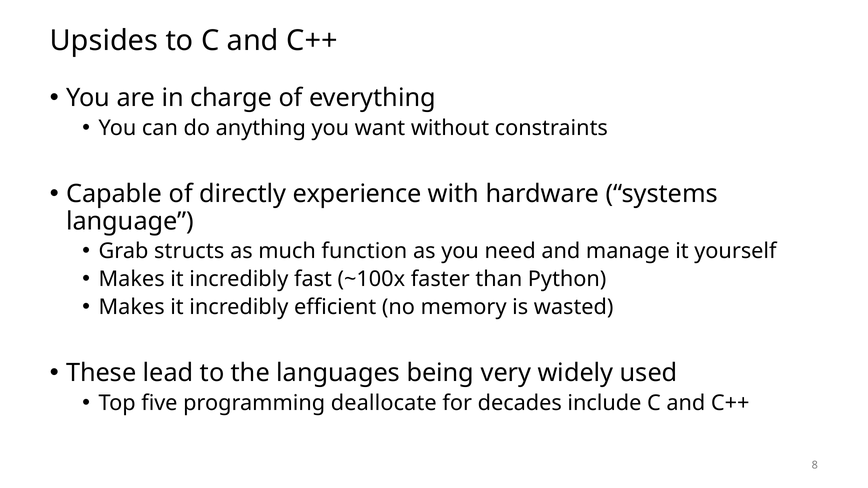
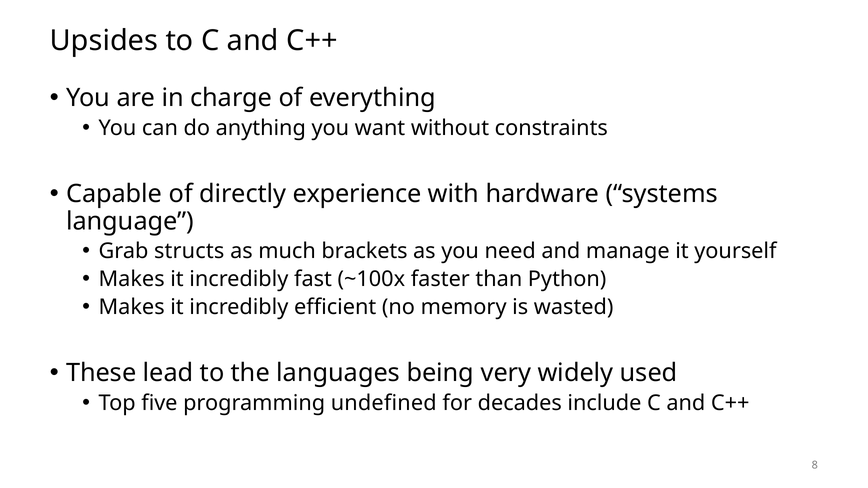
function: function -> brackets
deallocate: deallocate -> undefined
